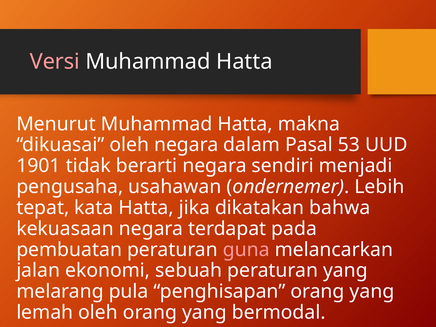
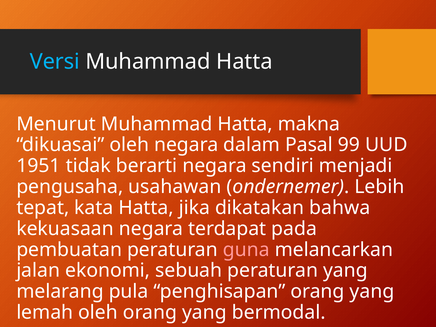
Versi colour: pink -> light blue
53: 53 -> 99
1901: 1901 -> 1951
